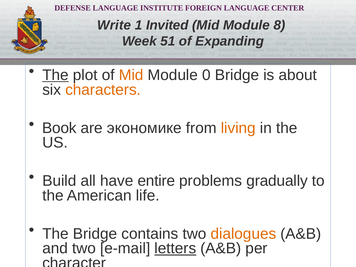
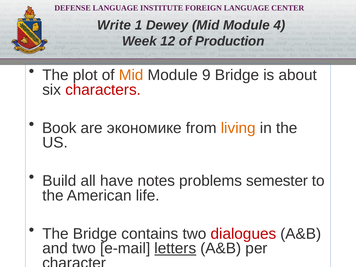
Invited: Invited -> Dewey
8: 8 -> 4
51: 51 -> 12
Expanding: Expanding -> Production
The at (56, 75) underline: present -> none
0: 0 -> 9
characters colour: orange -> red
entire: entire -> notes
gradually: gradually -> semester
dialogues colour: orange -> red
